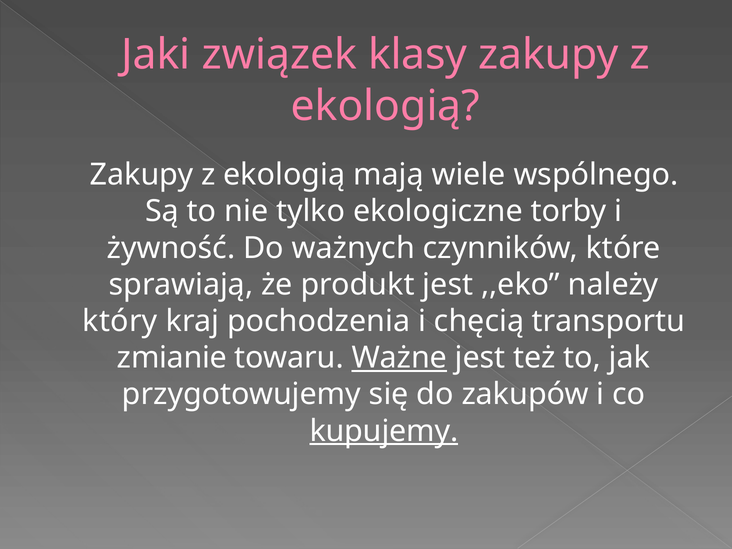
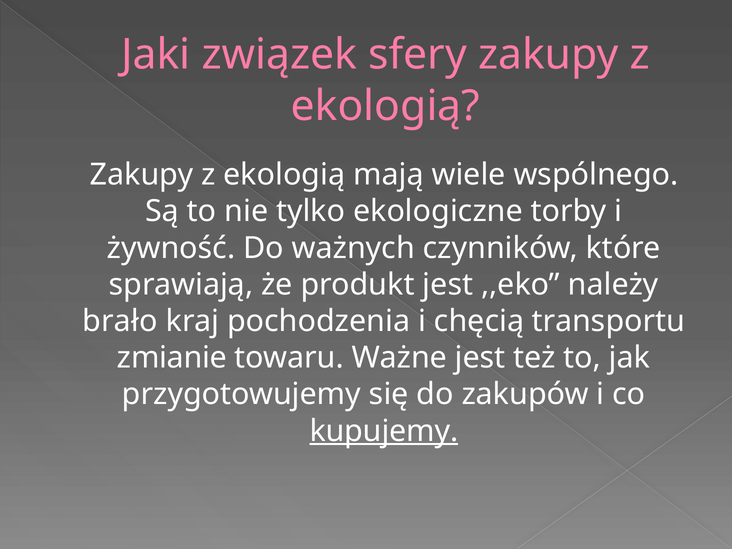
klasy: klasy -> sfery
który: który -> brało
Ważne underline: present -> none
